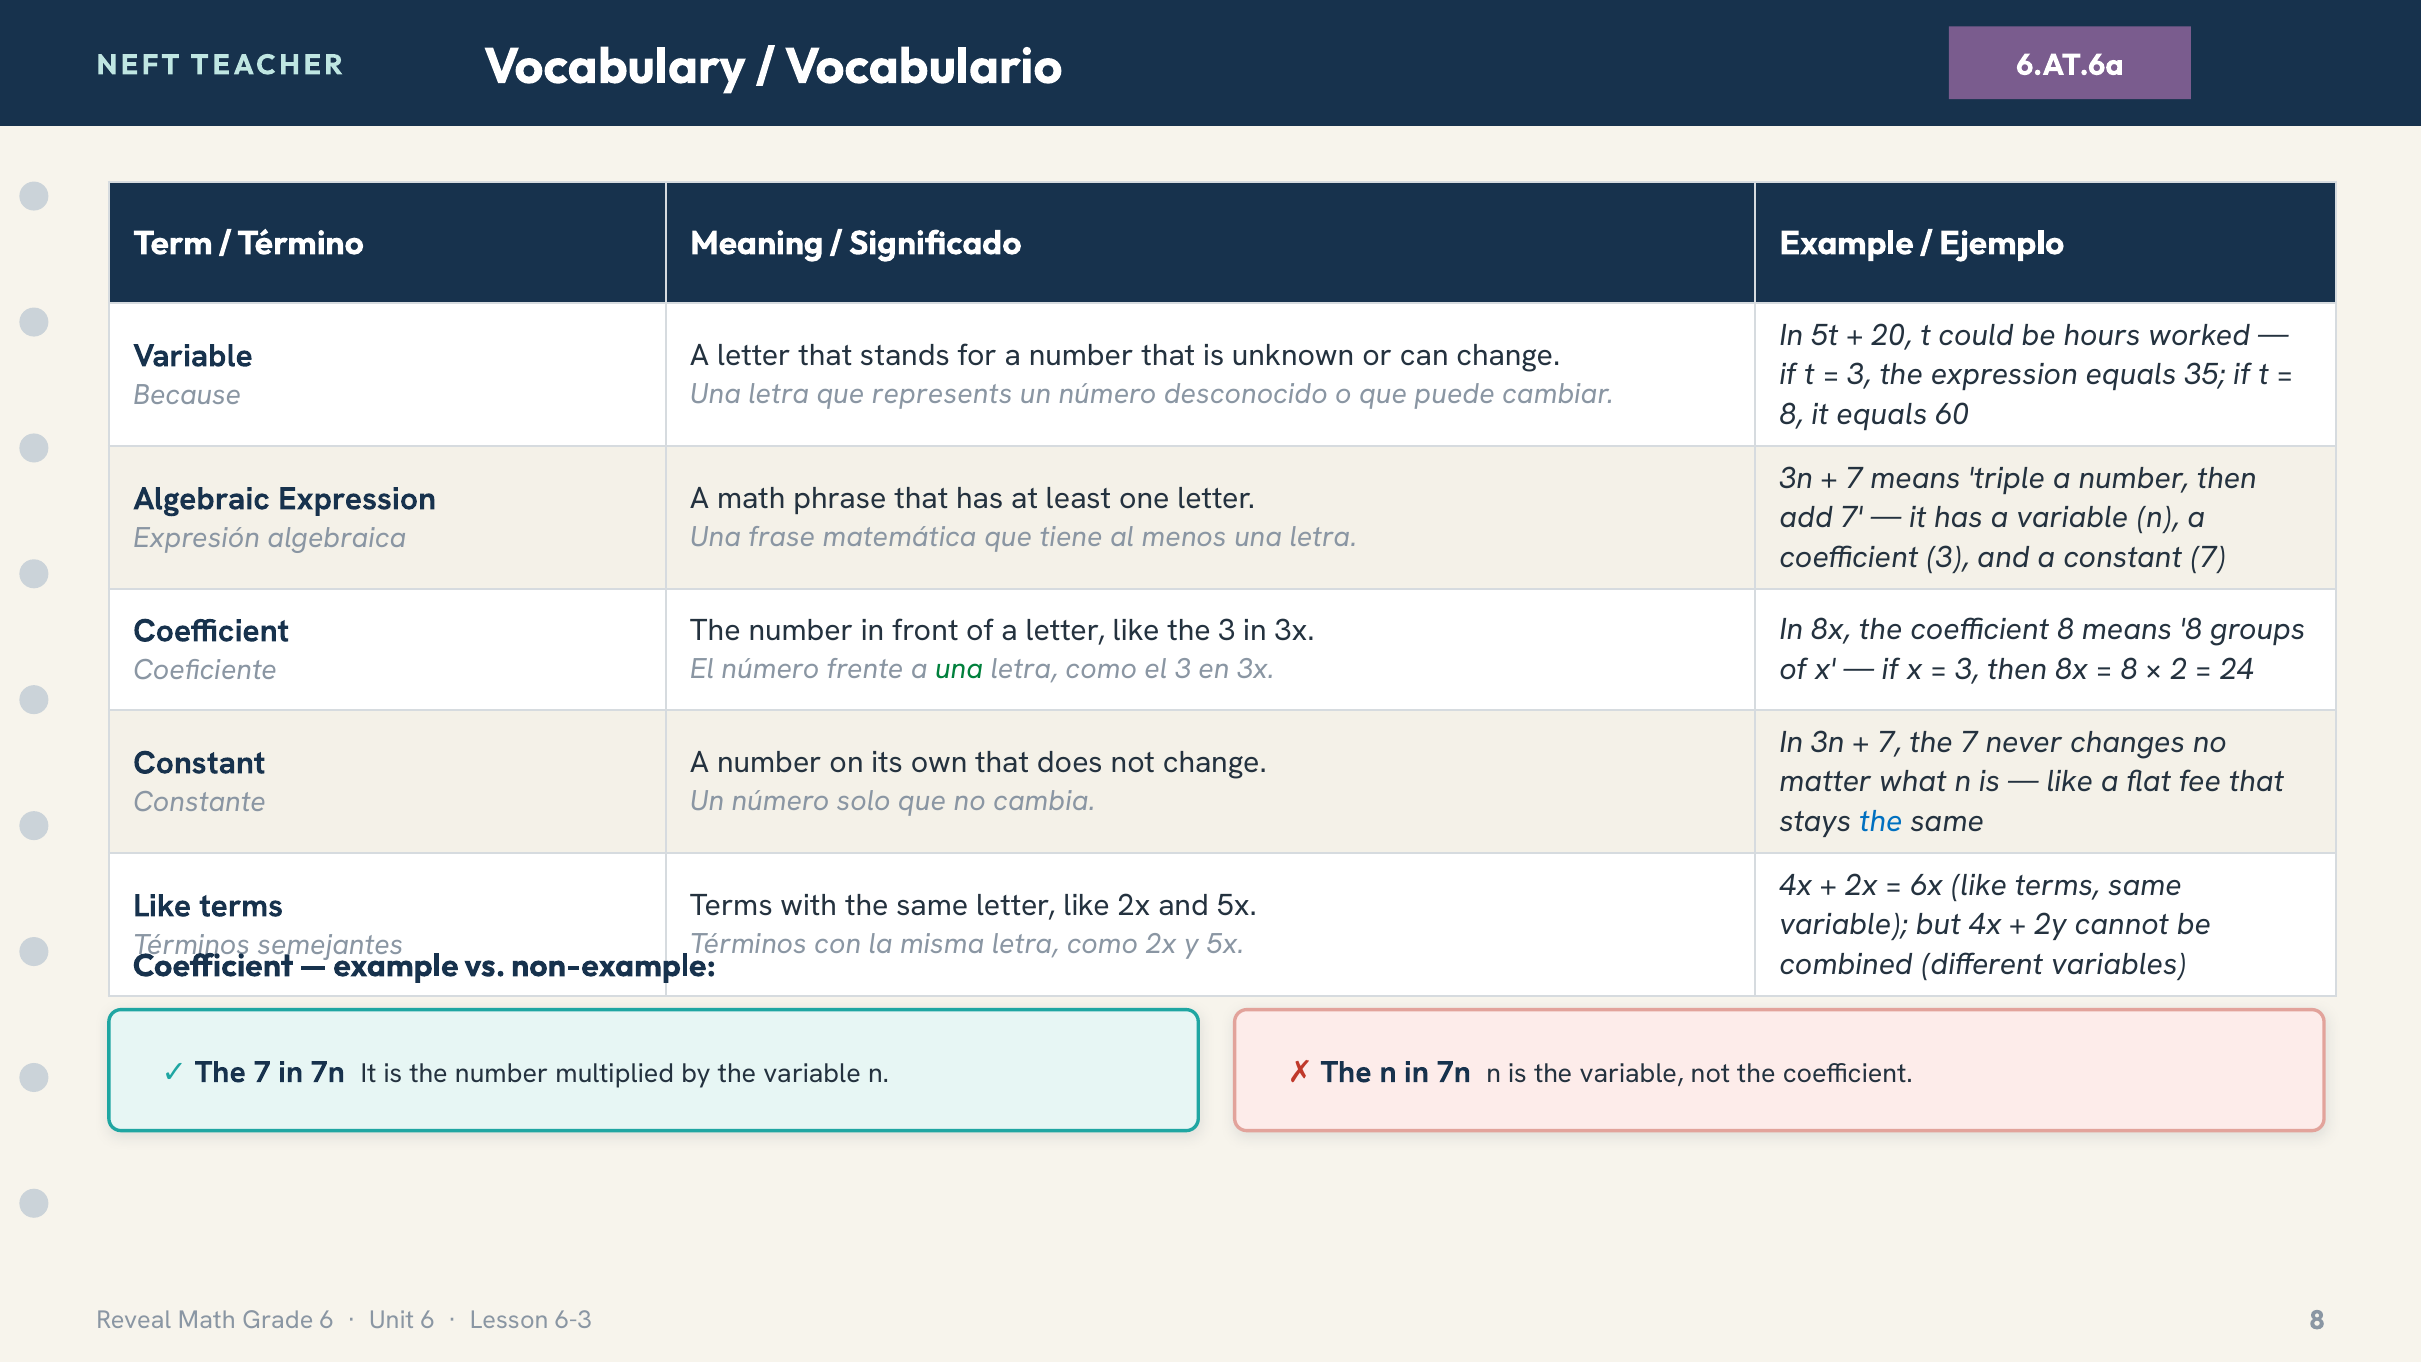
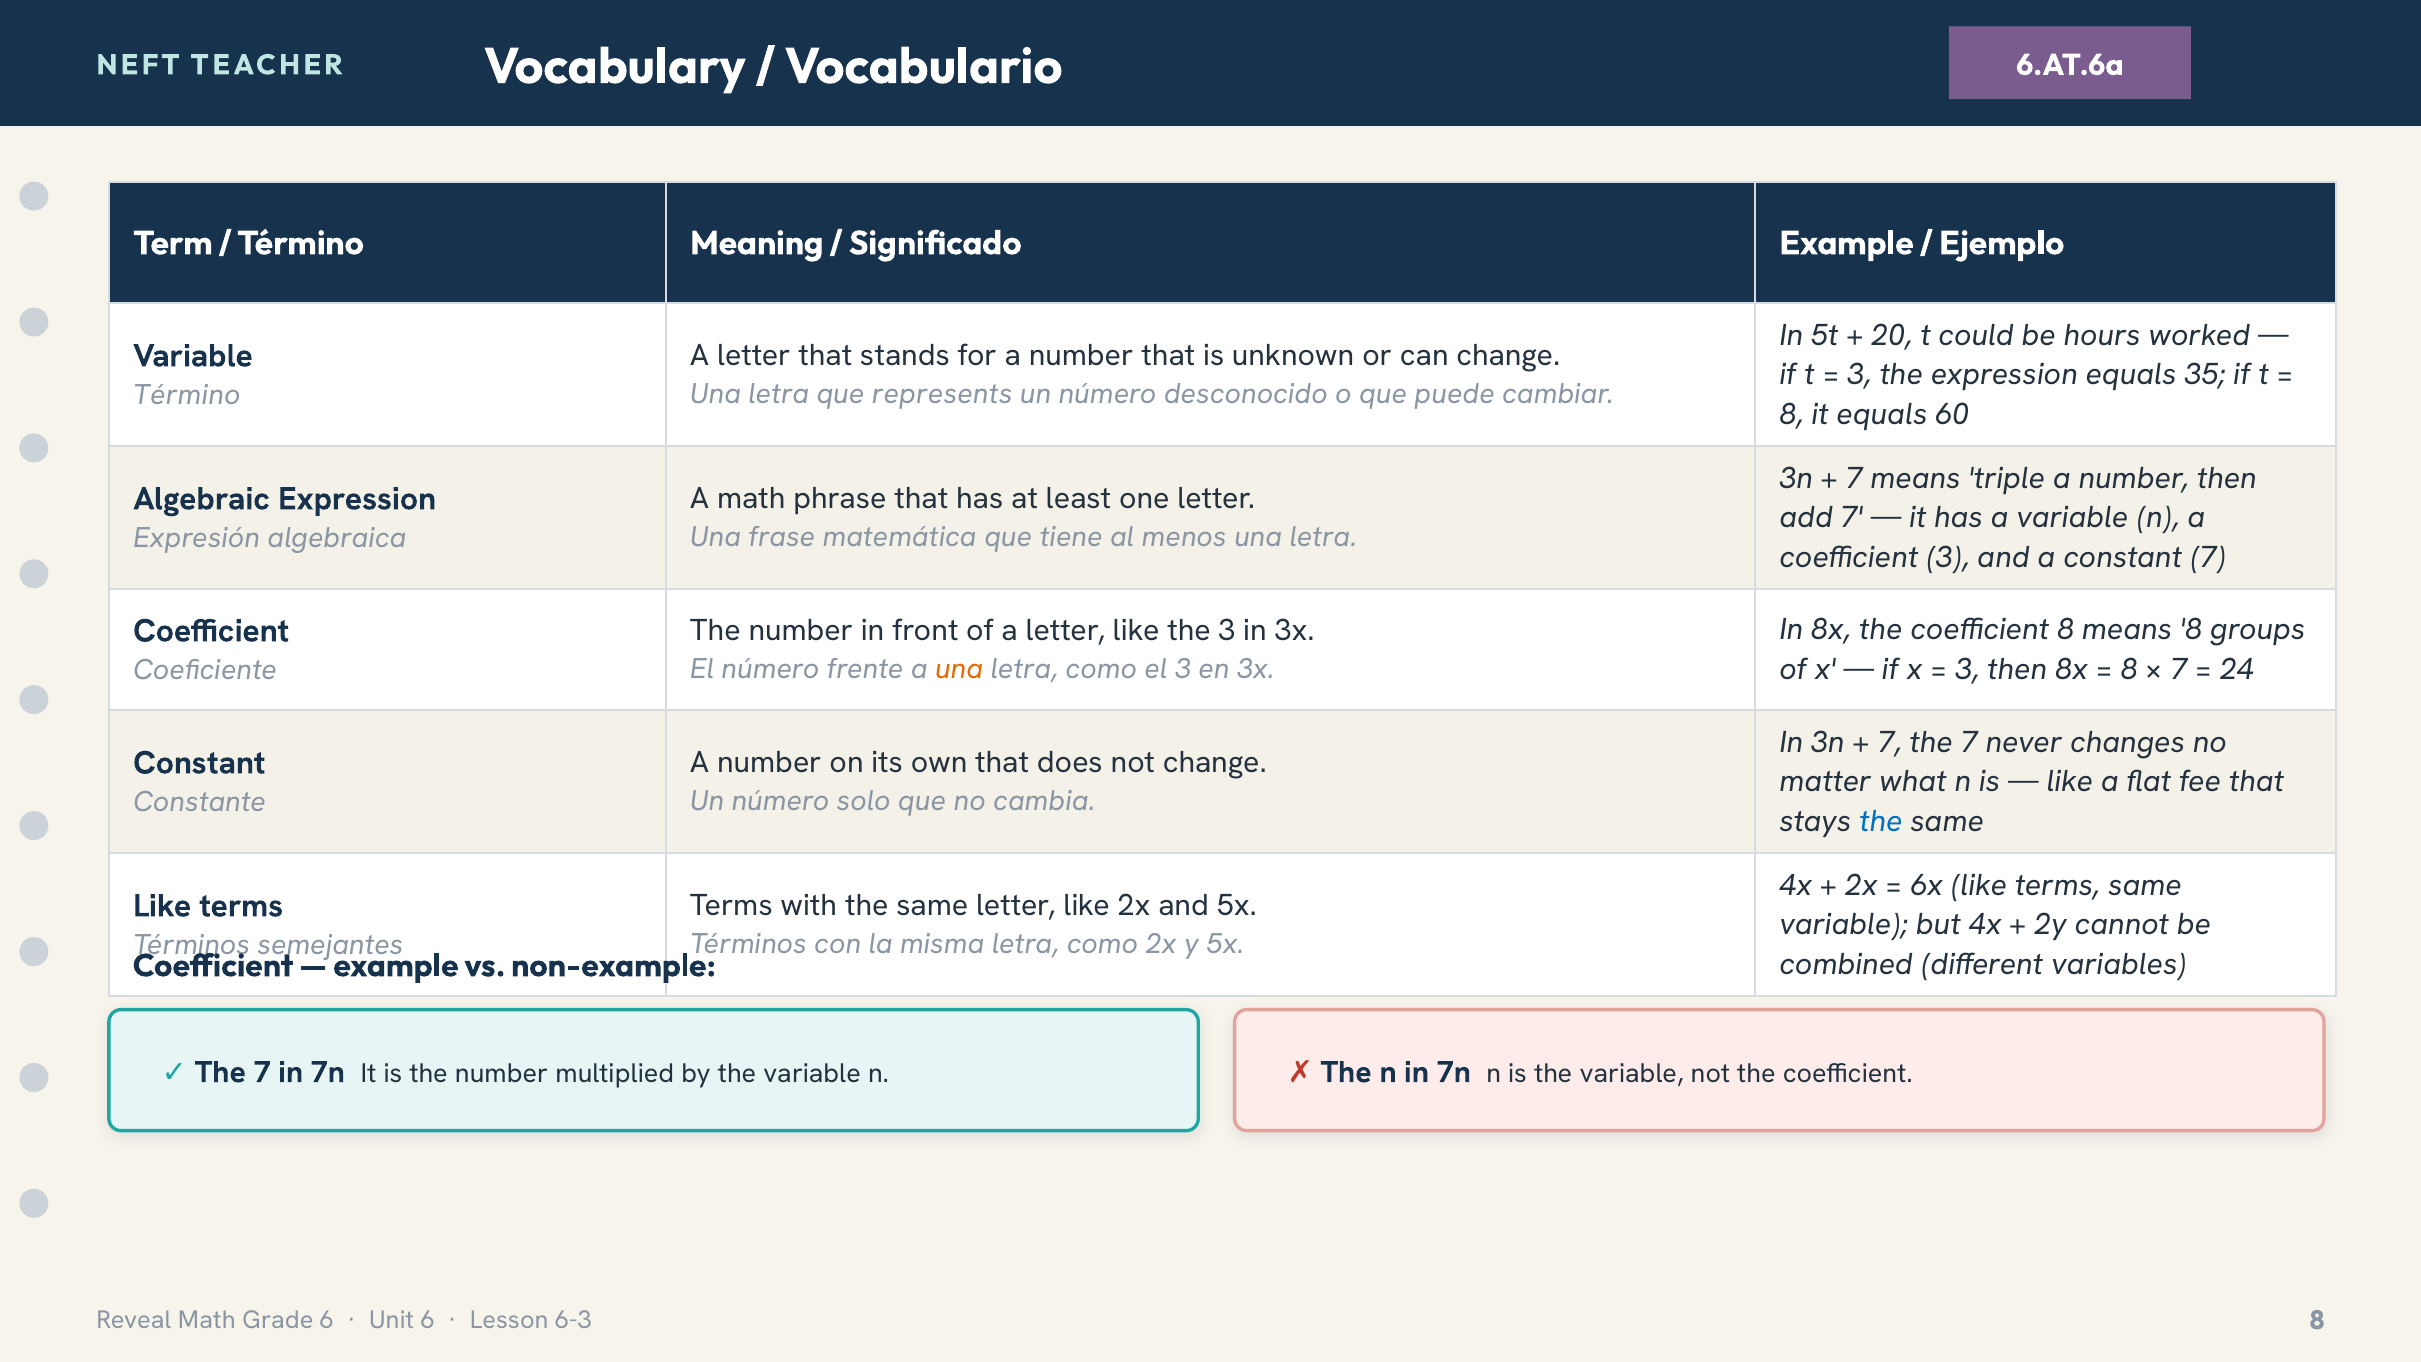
Because at (187, 395): Because -> Término
2 at (2179, 669): 2 -> 7
una at (959, 669) colour: green -> orange
